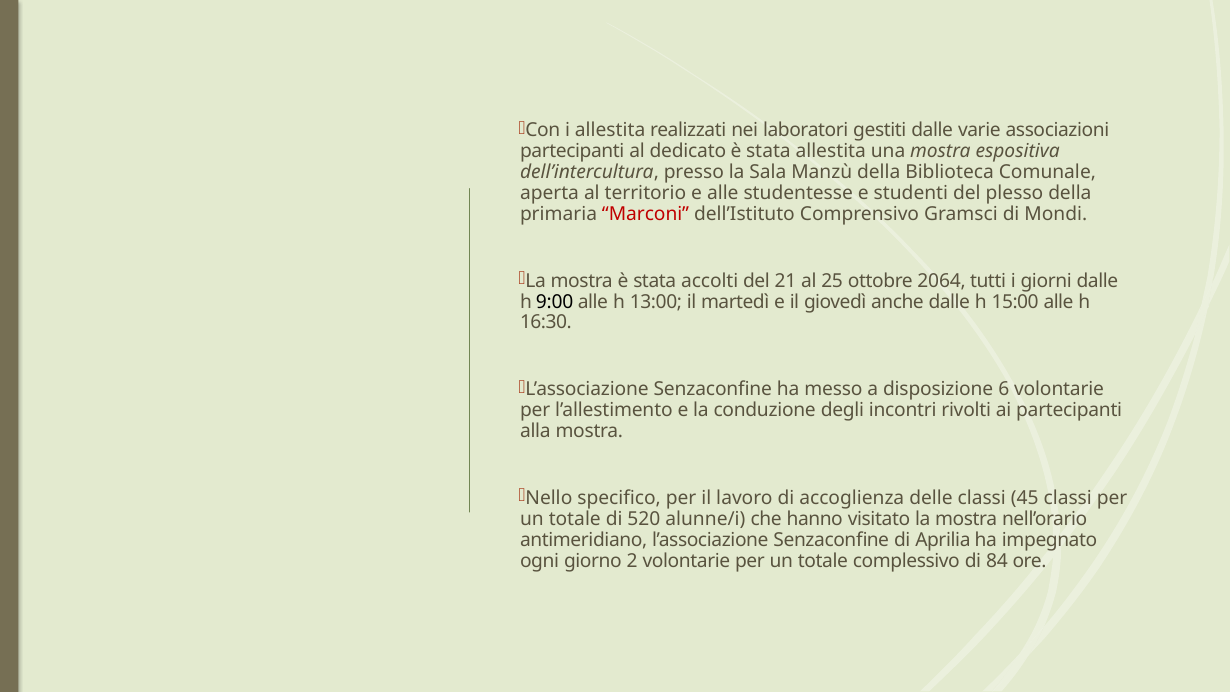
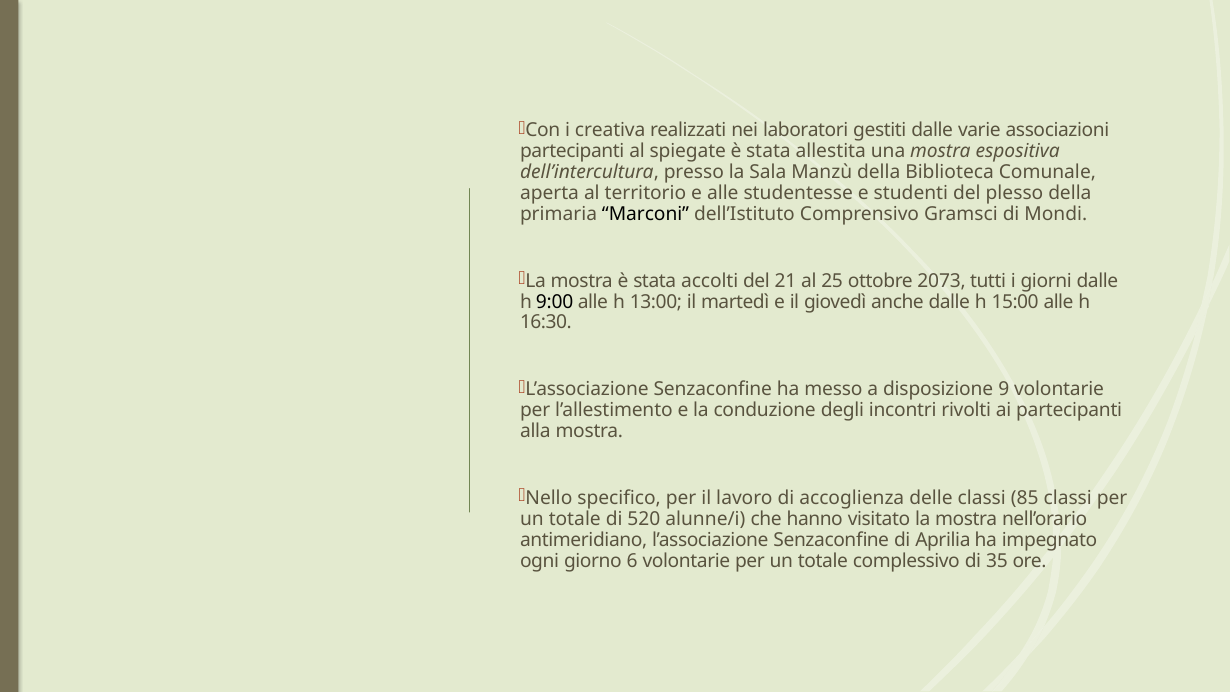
i allestita: allestita -> creativa
dedicato: dedicato -> spiegate
Marconi colour: red -> black
2064: 2064 -> 2073
6: 6 -> 9
45: 45 -> 85
2: 2 -> 6
84: 84 -> 35
